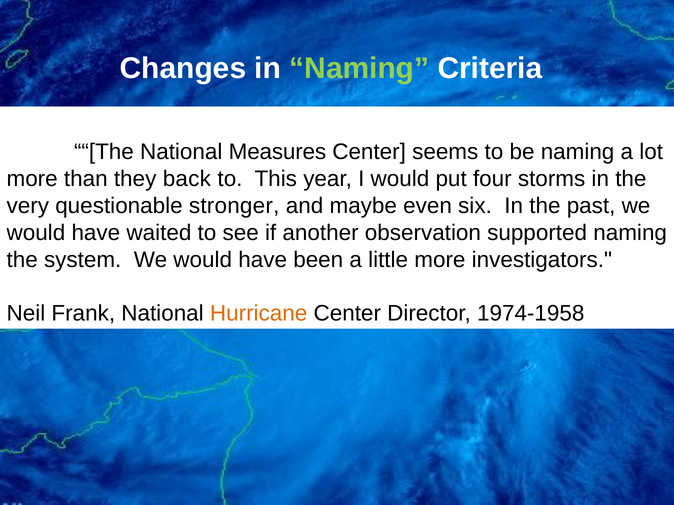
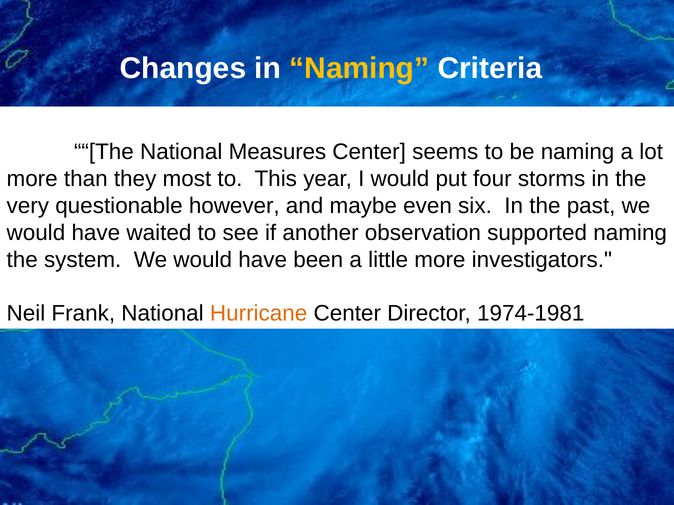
Naming at (359, 68) colour: light green -> yellow
back: back -> most
stronger: stronger -> however
1974-1958: 1974-1958 -> 1974-1981
